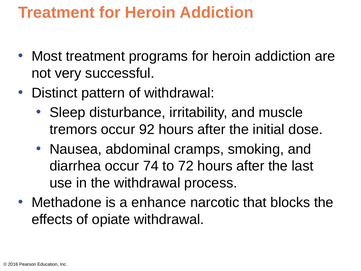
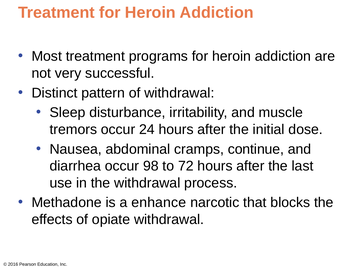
92: 92 -> 24
smoking: smoking -> continue
74: 74 -> 98
